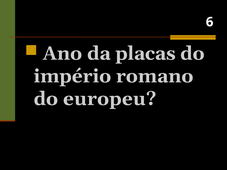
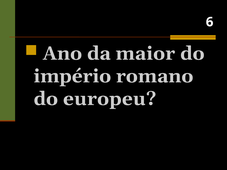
placas: placas -> maior
